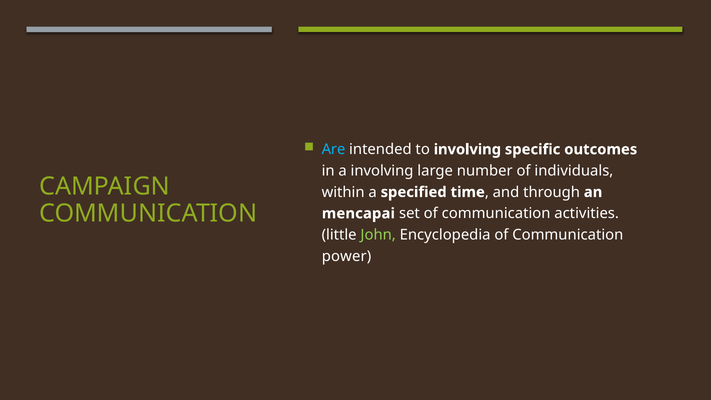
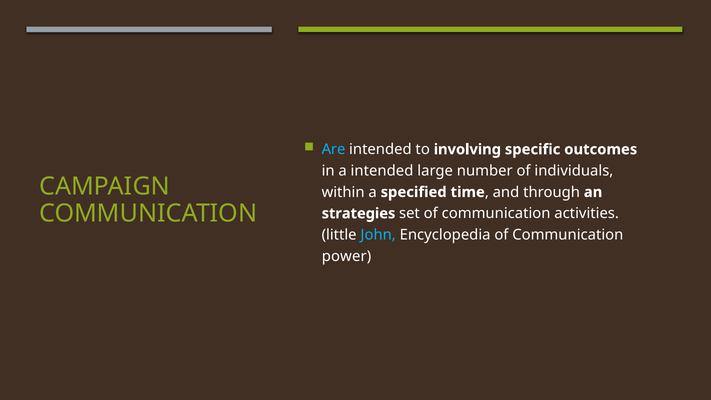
a involving: involving -> intended
mencapai: mencapai -> strategies
John colour: light green -> light blue
